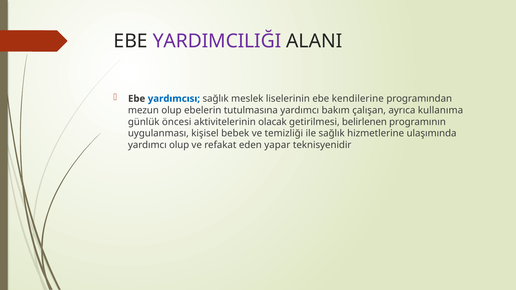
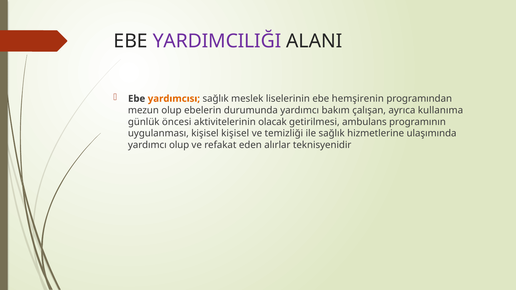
yardımcısı colour: blue -> orange
kendilerine: kendilerine -> hemşirenin
tutulmasına: tutulmasına -> durumunda
belirlenen: belirlenen -> ambulans
kişisel bebek: bebek -> kişisel
yapar: yapar -> alırlar
